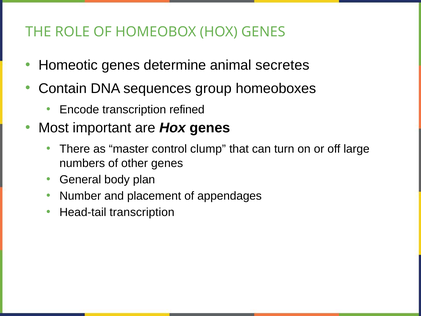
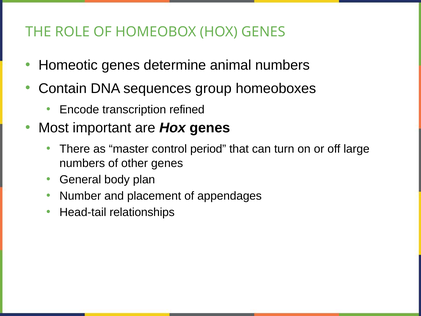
animal secretes: secretes -> numbers
clump: clump -> period
Head-tail transcription: transcription -> relationships
